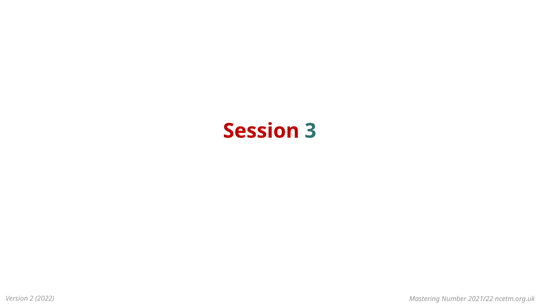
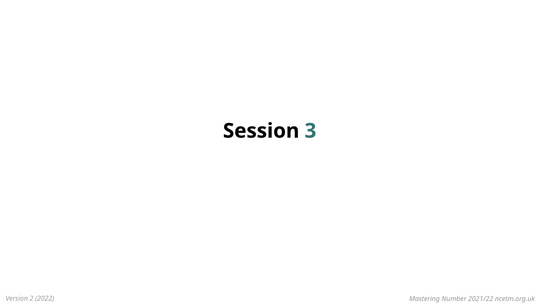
Session colour: red -> black
